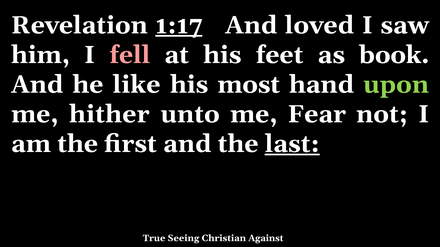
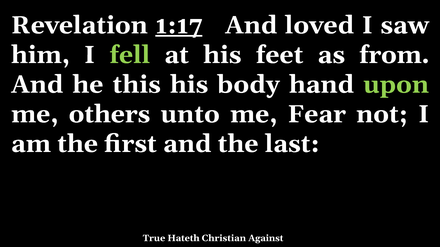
fell colour: pink -> light green
book: book -> from
like: like -> this
most: most -> body
hither: hither -> others
last underline: present -> none
Seeing: Seeing -> Hateth
